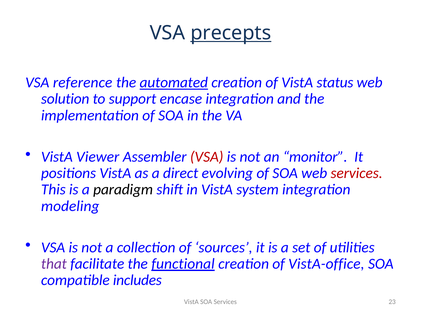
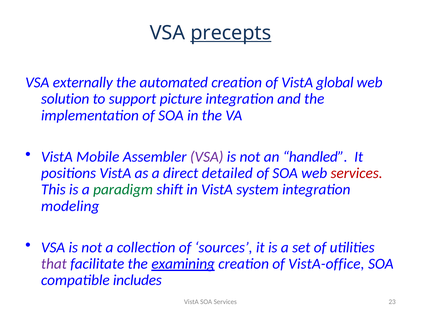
reference: reference -> externally
automated underline: present -> none
status: status -> global
encase: encase -> picture
Viewer: Viewer -> Mobile
VSA at (207, 157) colour: red -> purple
monitor: monitor -> handled
evolving: evolving -> detailed
paradigm colour: black -> green
functional: functional -> examining
